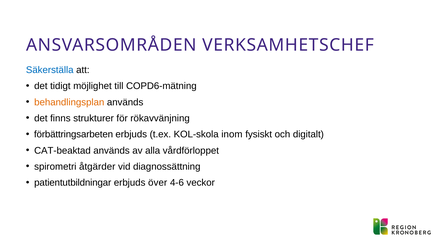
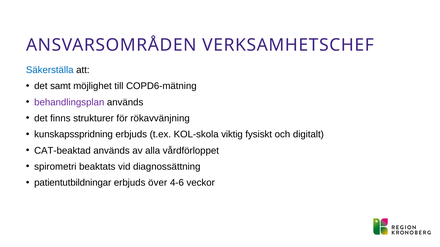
tidigt: tidigt -> samt
behandlingsplan colour: orange -> purple
förbättringsarbeten: förbättringsarbeten -> kunskapsspridning
inom: inom -> viktig
åtgärder: åtgärder -> beaktats
